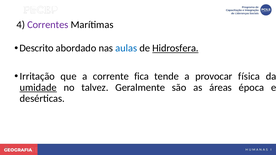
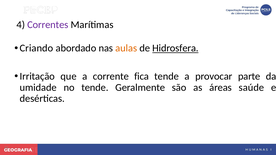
Descrito: Descrito -> Criando
aulas colour: blue -> orange
física: física -> parte
umidade underline: present -> none
no talvez: talvez -> tende
época: época -> saúde
